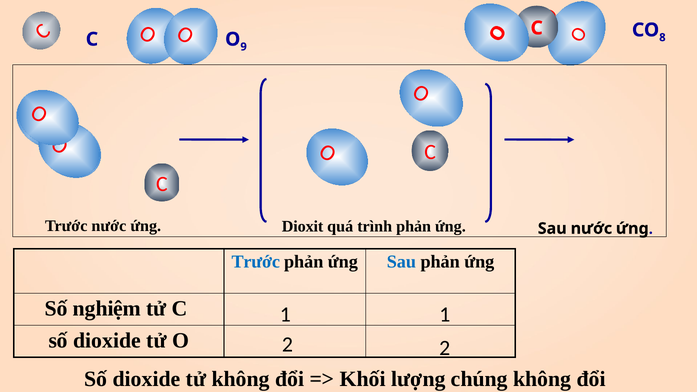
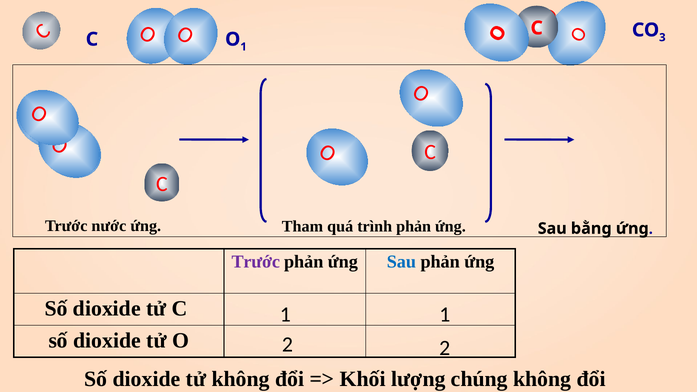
8: 8 -> 3
C O 9: 9 -> 1
Dioxit: Dioxit -> Tham
Sau nước: nước -> bằng
Trước at (256, 262) colour: blue -> purple
nghiệm at (107, 309): nghiệm -> dioxide
